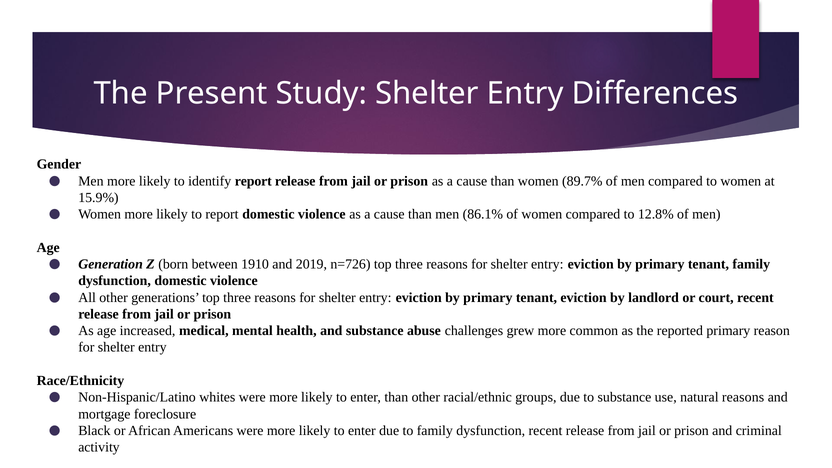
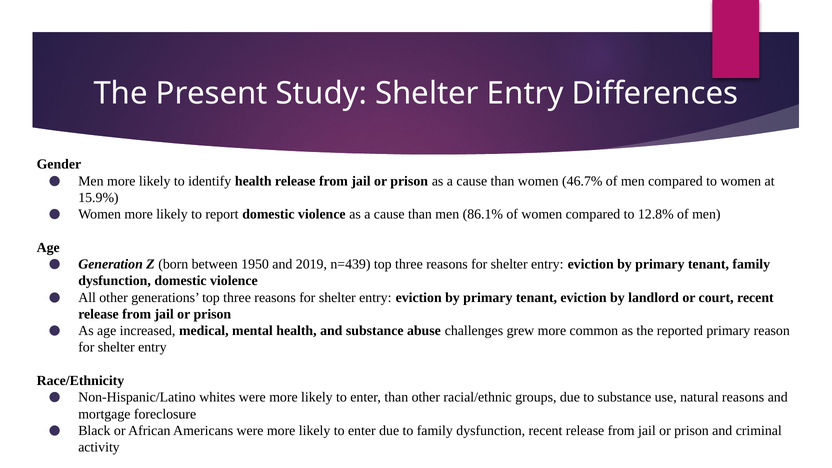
identify report: report -> health
89.7%: 89.7% -> 46.7%
1910: 1910 -> 1950
n=726: n=726 -> n=439
